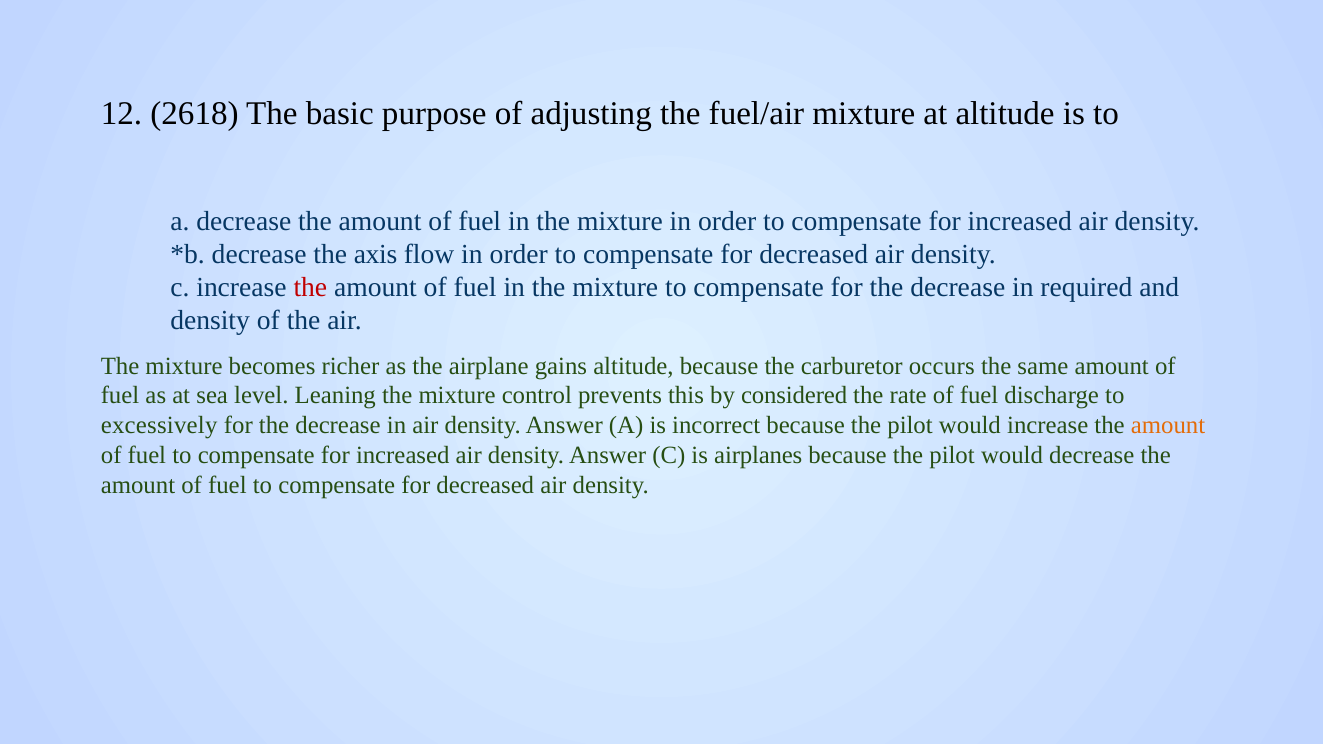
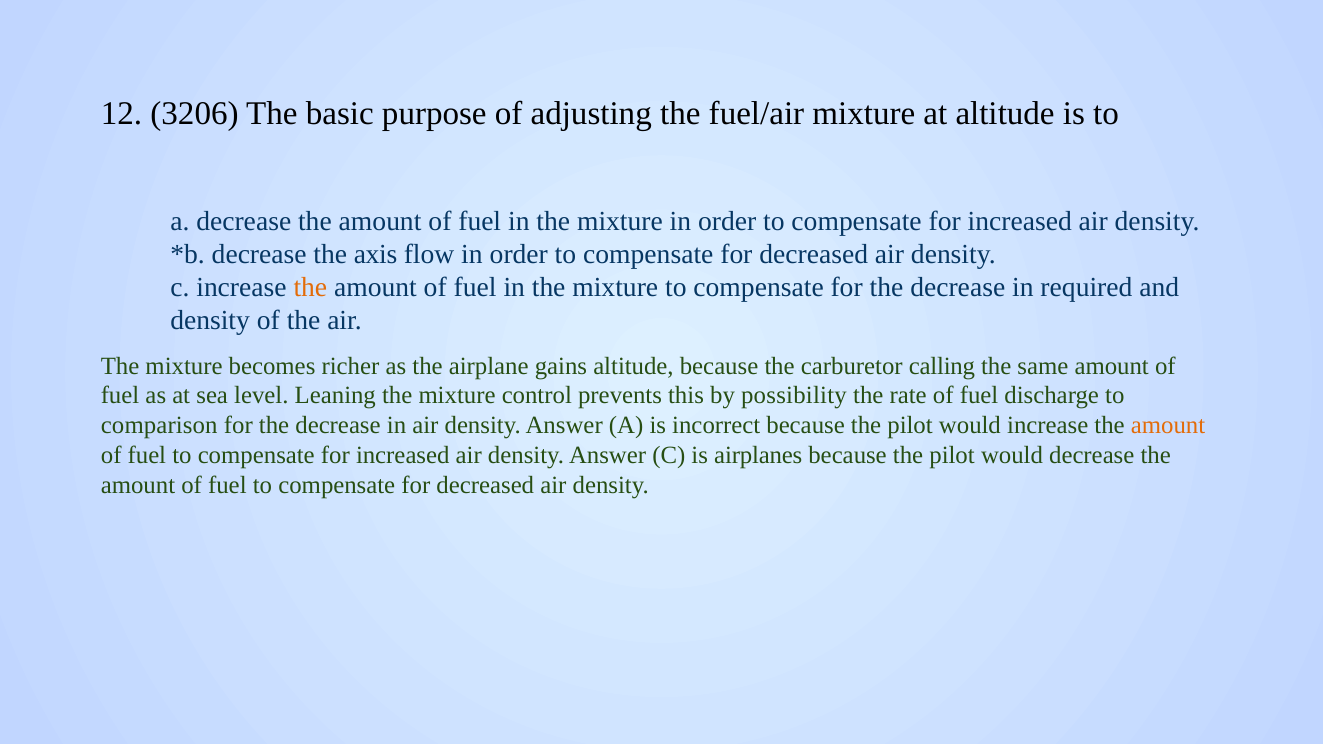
2618: 2618 -> 3206
the at (310, 288) colour: red -> orange
occurs: occurs -> calling
considered: considered -> possibility
excessively: excessively -> comparison
